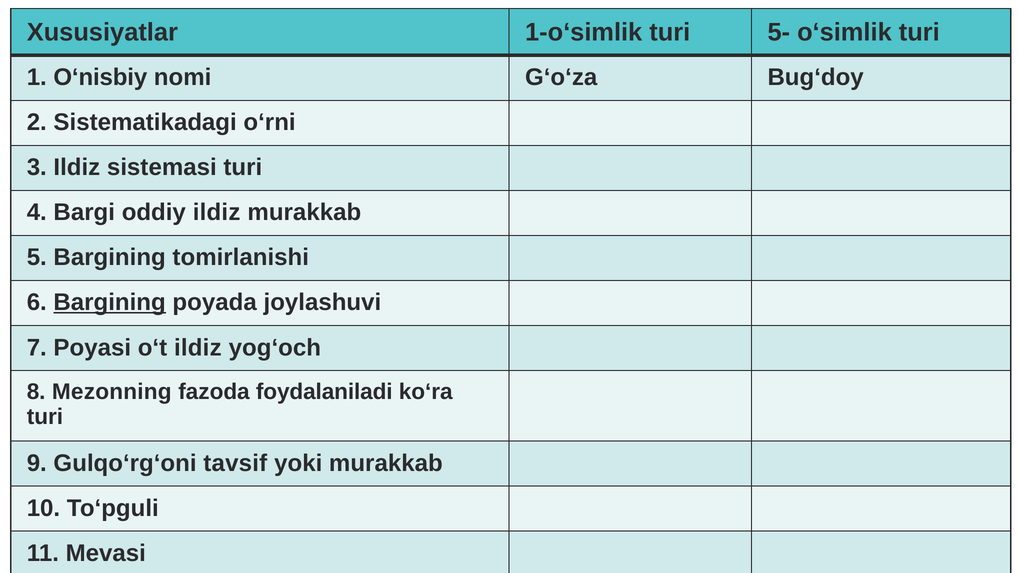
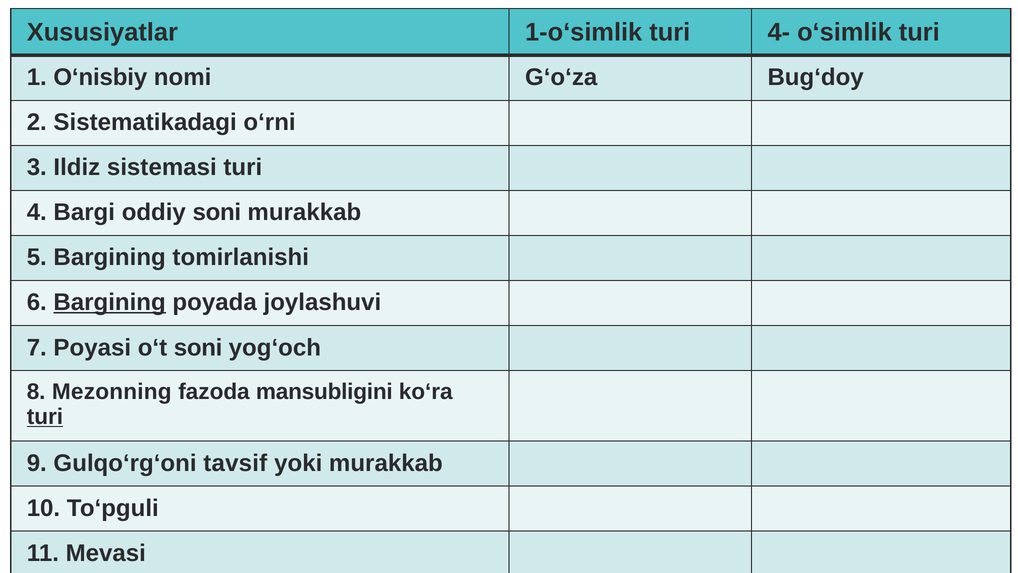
5-: 5- -> 4-
oddiy ildiz: ildiz -> soni
o‘t ildiz: ildiz -> soni
foydalaniladi: foydalaniladi -> mansubligini
turi at (45, 416) underline: none -> present
